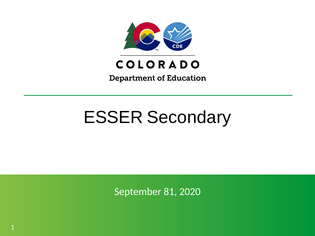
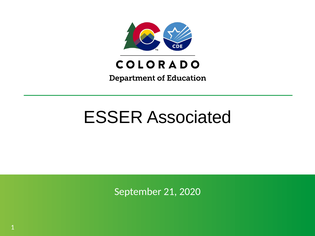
Secondary: Secondary -> Associated
81: 81 -> 21
